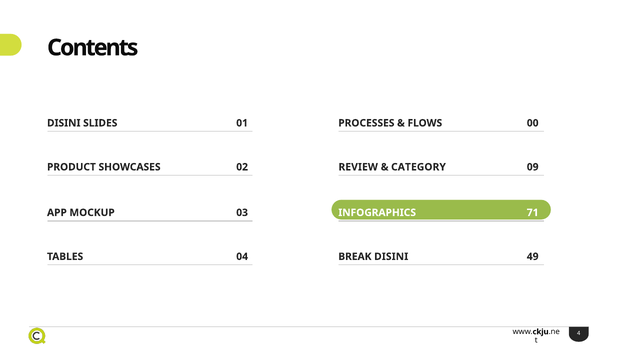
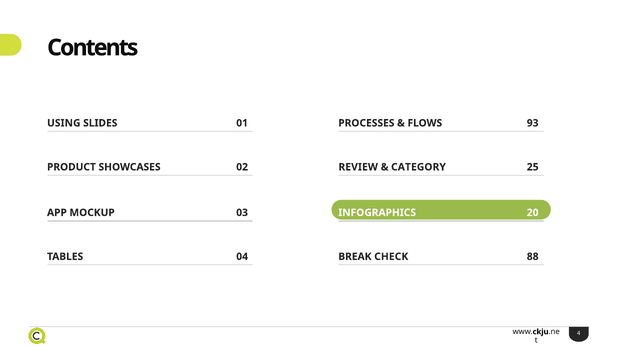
DISINI at (64, 123): DISINI -> USING
00: 00 -> 93
09: 09 -> 25
71: 71 -> 20
BREAK DISINI: DISINI -> CHECK
49: 49 -> 88
